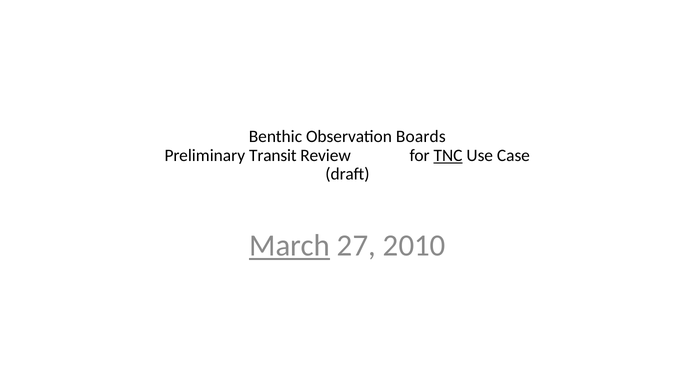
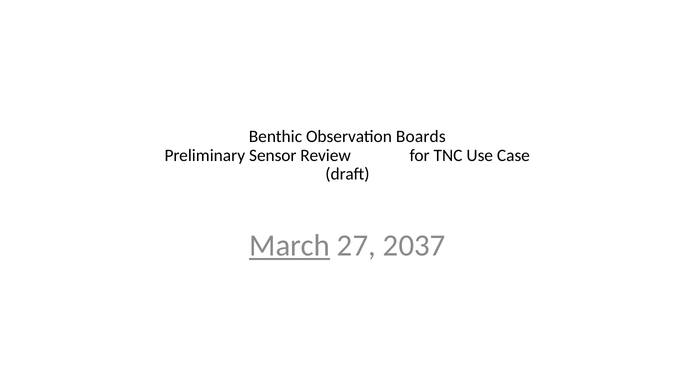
Transit: Transit -> Sensor
TNC underline: present -> none
2010: 2010 -> 2037
